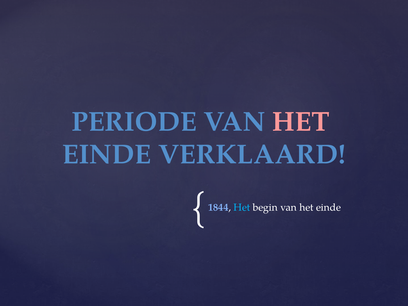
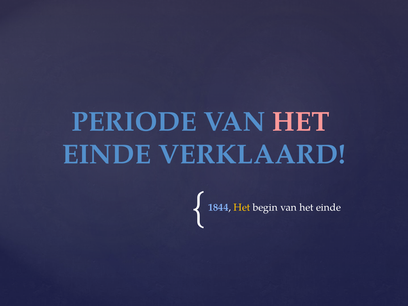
Het at (242, 207) colour: light blue -> yellow
